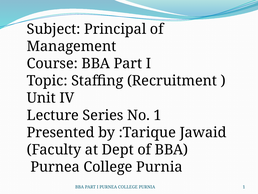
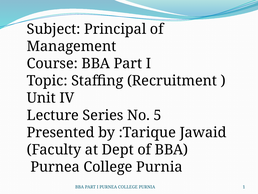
No 1: 1 -> 5
